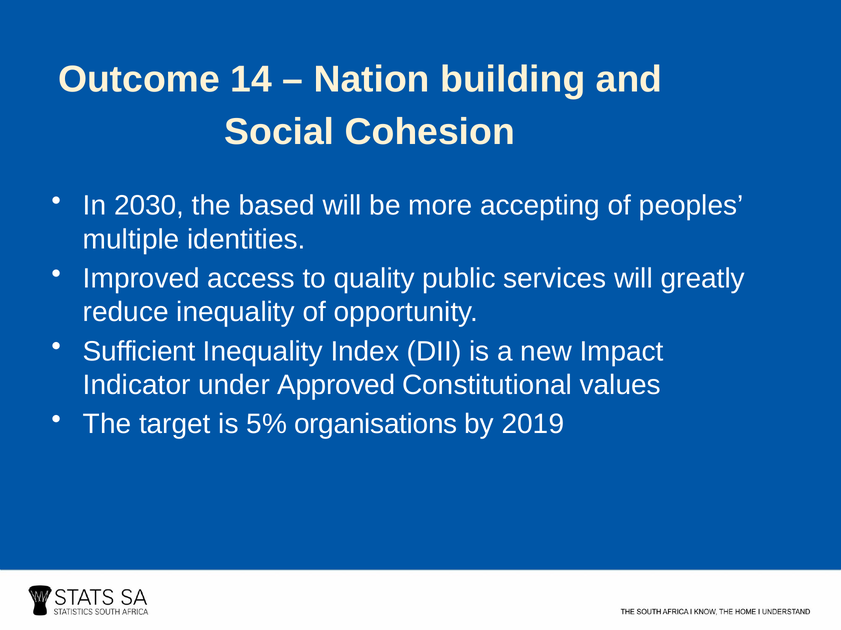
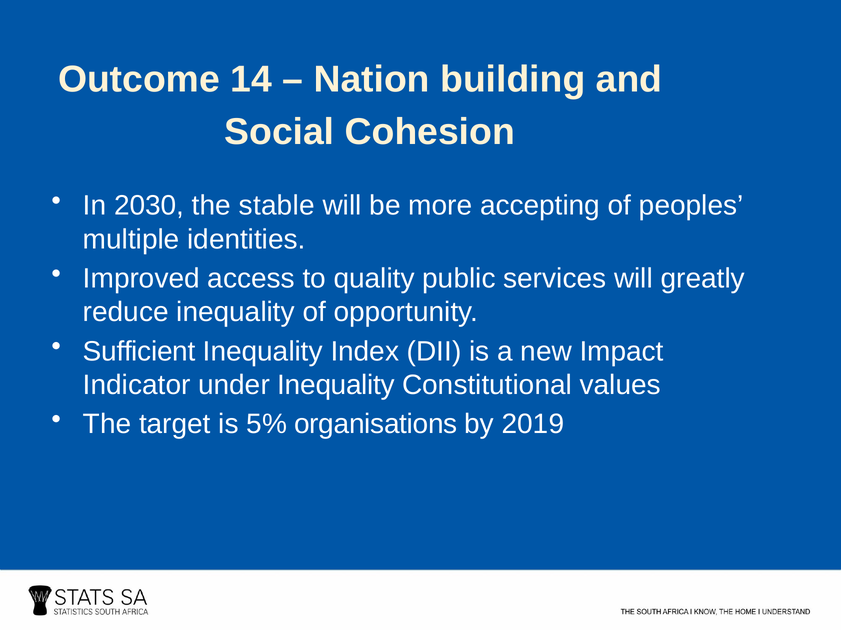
based: based -> stable
under Approved: Approved -> Inequality
